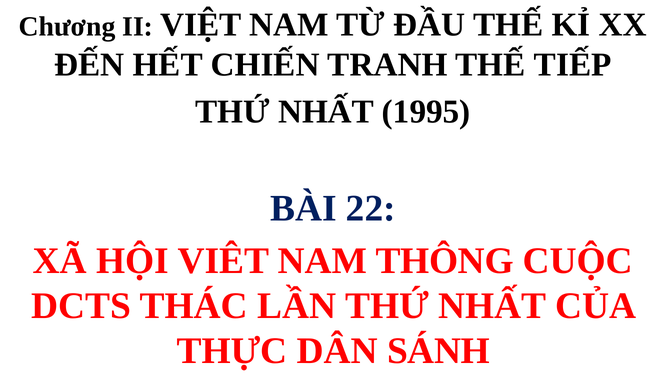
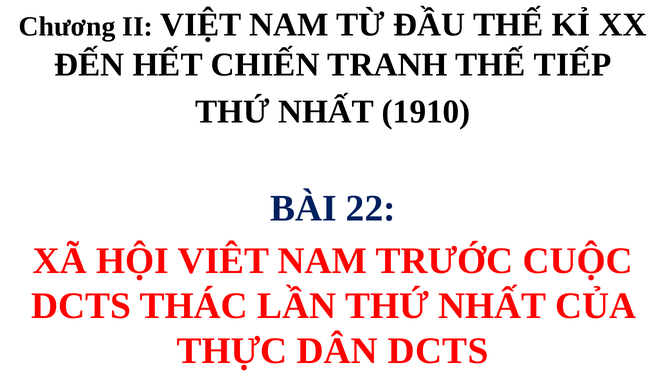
1995: 1995 -> 1910
THÔNG: THÔNG -> TRƯỚC
DÂN SÁNH: SÁNH -> DCTS
